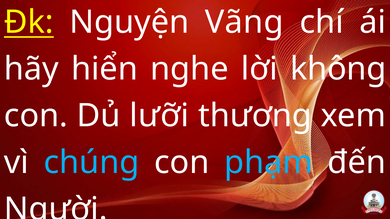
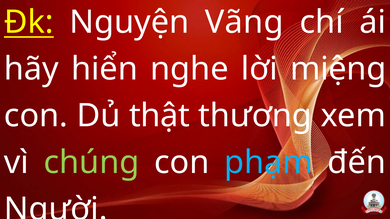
không: không -> miệng
lưỡi: lưỡi -> thật
chúng colour: light blue -> light green
